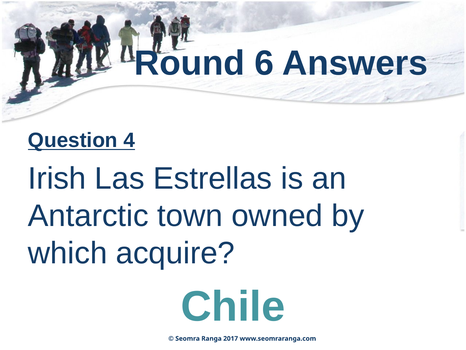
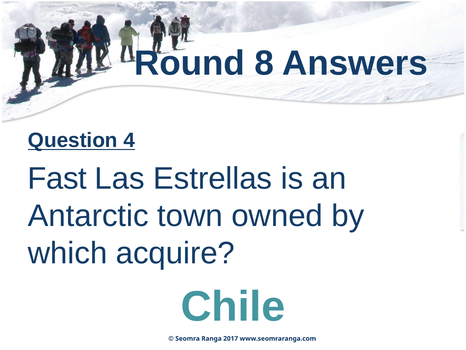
6: 6 -> 8
Irish: Irish -> Fast
